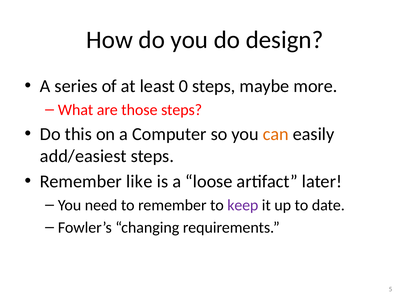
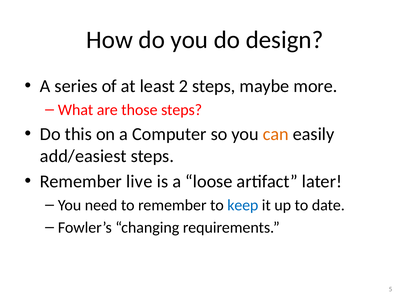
0: 0 -> 2
like: like -> live
keep colour: purple -> blue
